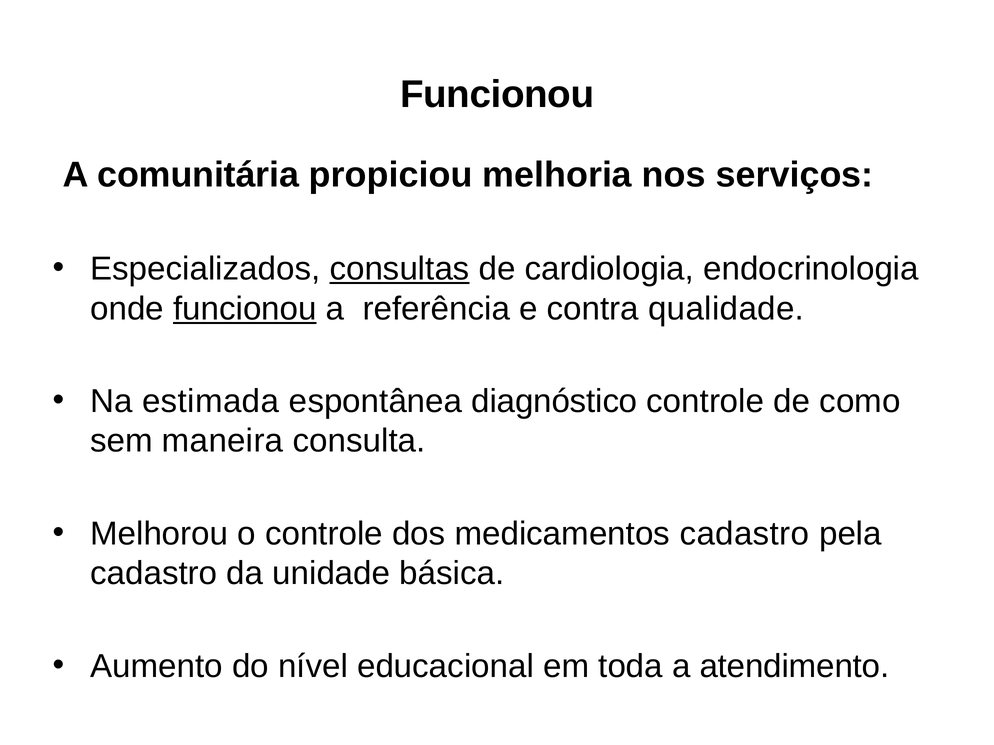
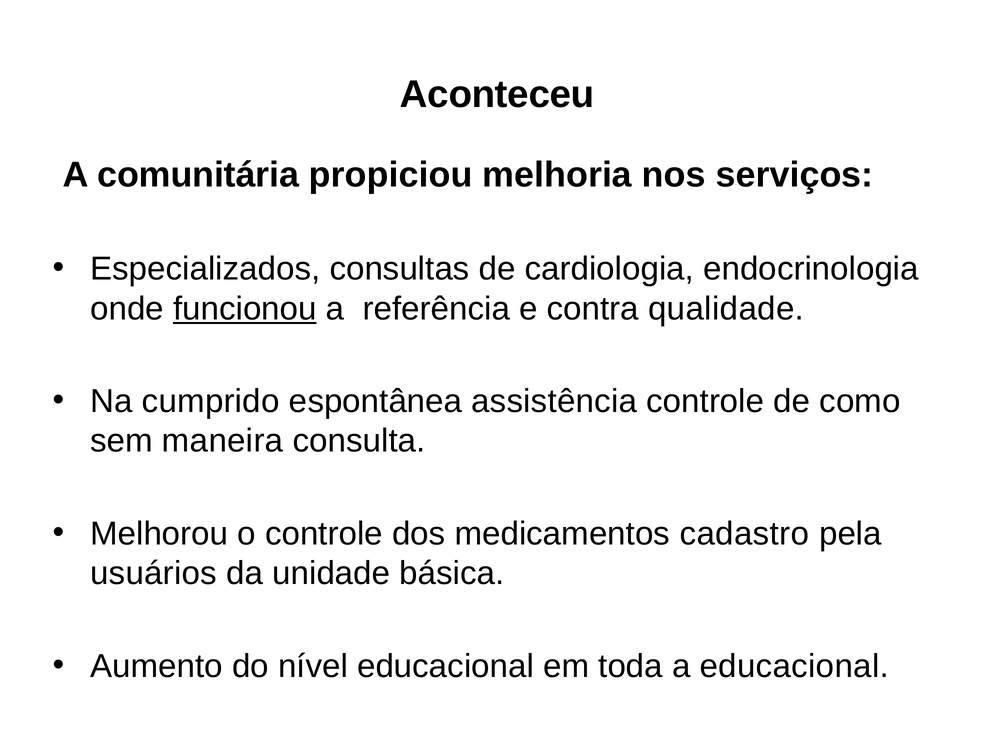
Funcionou at (497, 95): Funcionou -> Aconteceu
consultas underline: present -> none
estimada: estimada -> cumprido
diagnóstico: diagnóstico -> assistência
cadastro at (154, 574): cadastro -> usuários
a atendimento: atendimento -> educacional
